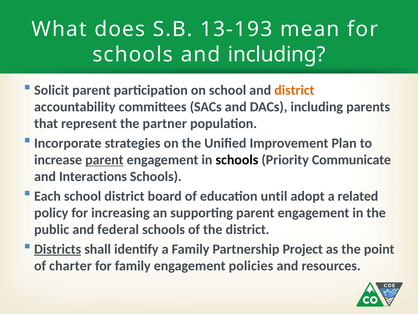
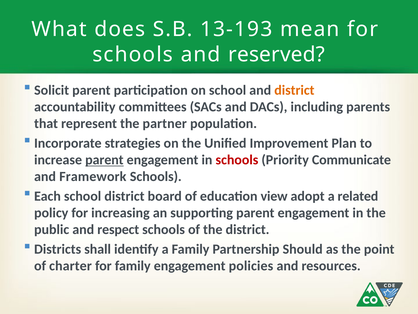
and including: including -> reserved
schools at (237, 160) colour: black -> red
Interactions: Interactions -> Framework
until: until -> view
federal: federal -> respect
Districts underline: present -> none
Project: Project -> Should
